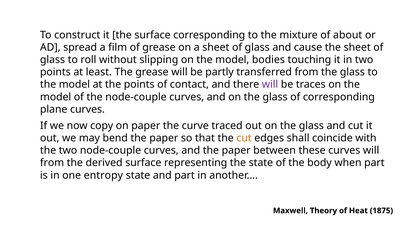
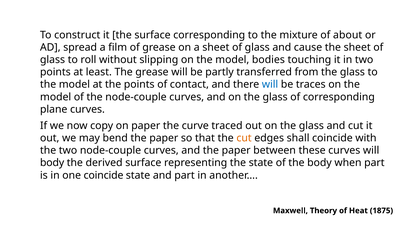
will at (270, 85) colour: purple -> blue
from at (52, 163): from -> body
one entropy: entropy -> coincide
